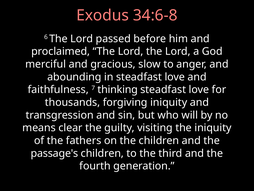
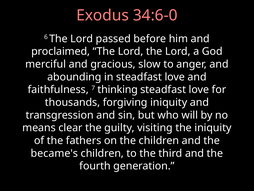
34:6-8: 34:6-8 -> 34:6-0
passage's: passage's -> became's
